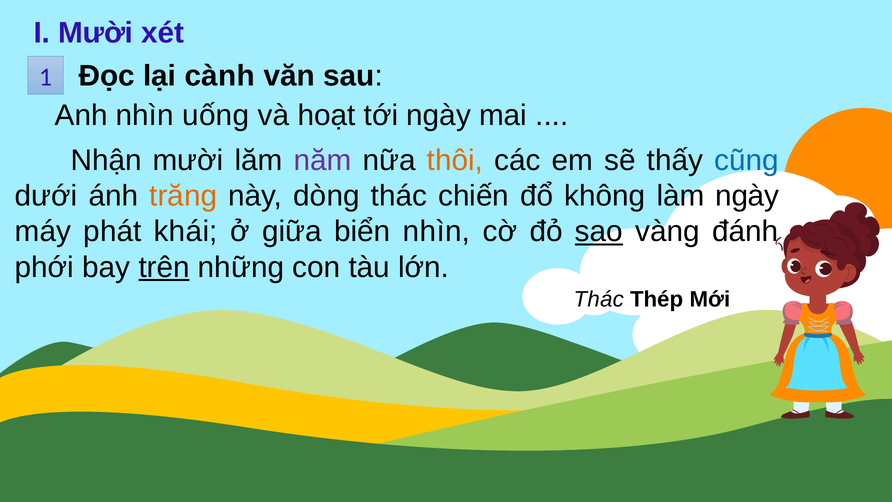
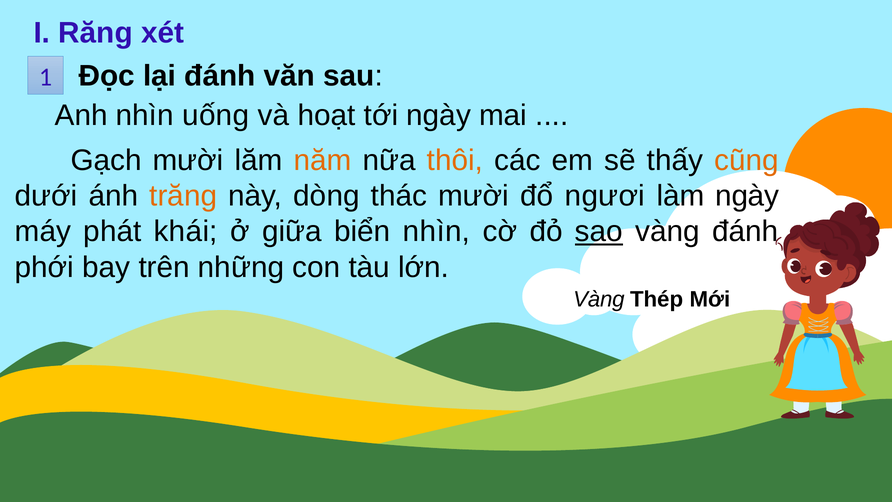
I Mười: Mười -> Răng
lại cành: cành -> đánh
Nhận: Nhận -> Gạch
năm colour: purple -> orange
cũng colour: blue -> orange
thác chiến: chiến -> mười
không: không -> ngươi
trên underline: present -> none
Thác at (599, 299): Thác -> Vàng
